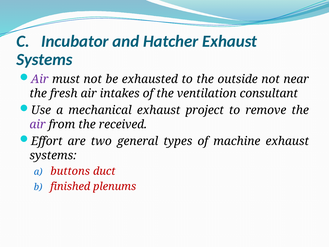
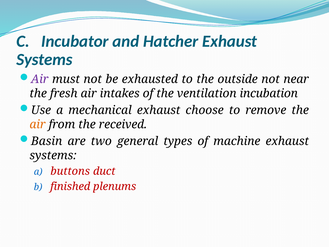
consultant: consultant -> incubation
project: project -> choose
air at (38, 124) colour: purple -> orange
Effort: Effort -> Basin
